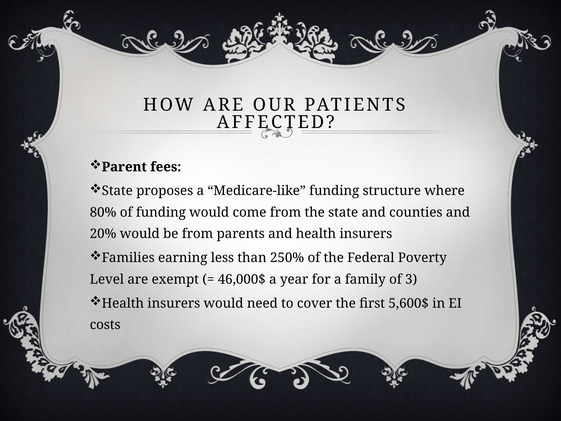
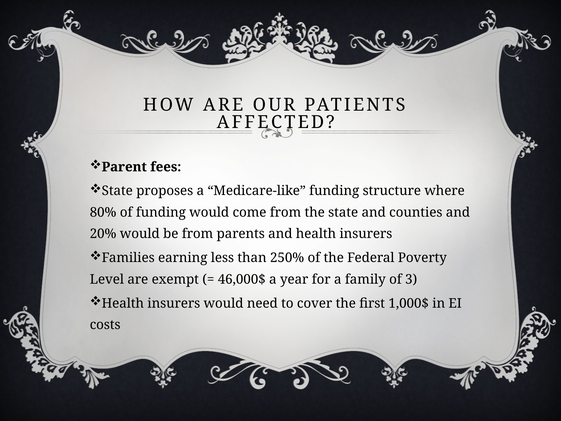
5,600$: 5,600$ -> 1,000$
